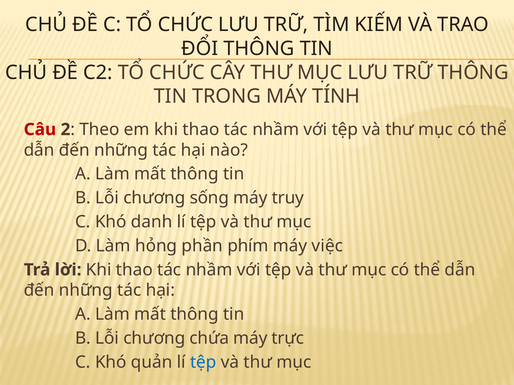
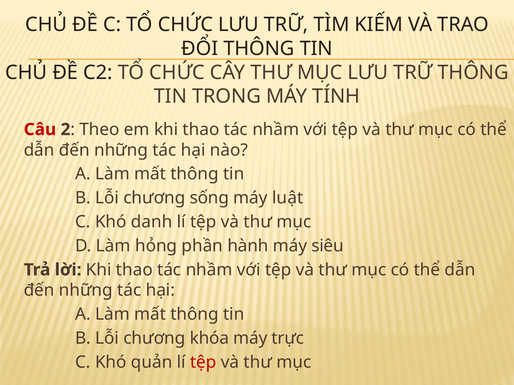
truy: truy -> luật
phím: phím -> hành
việc: việc -> siêu
chứa: chứa -> khóa
tệp at (203, 363) colour: blue -> red
